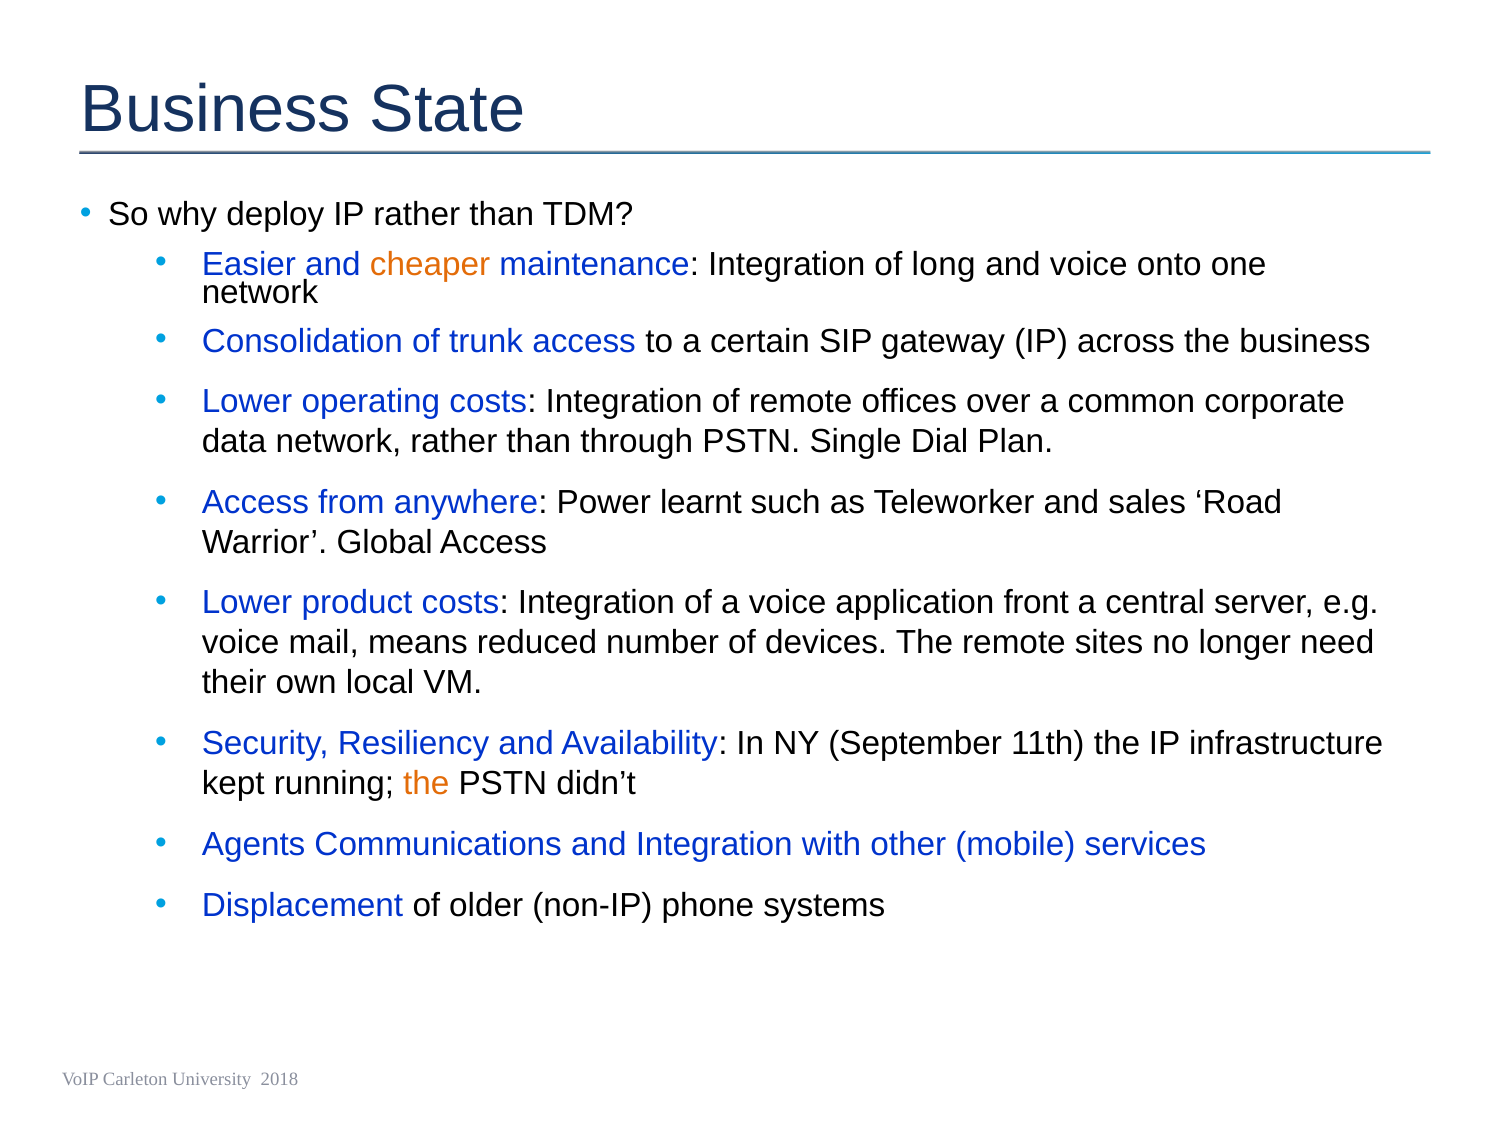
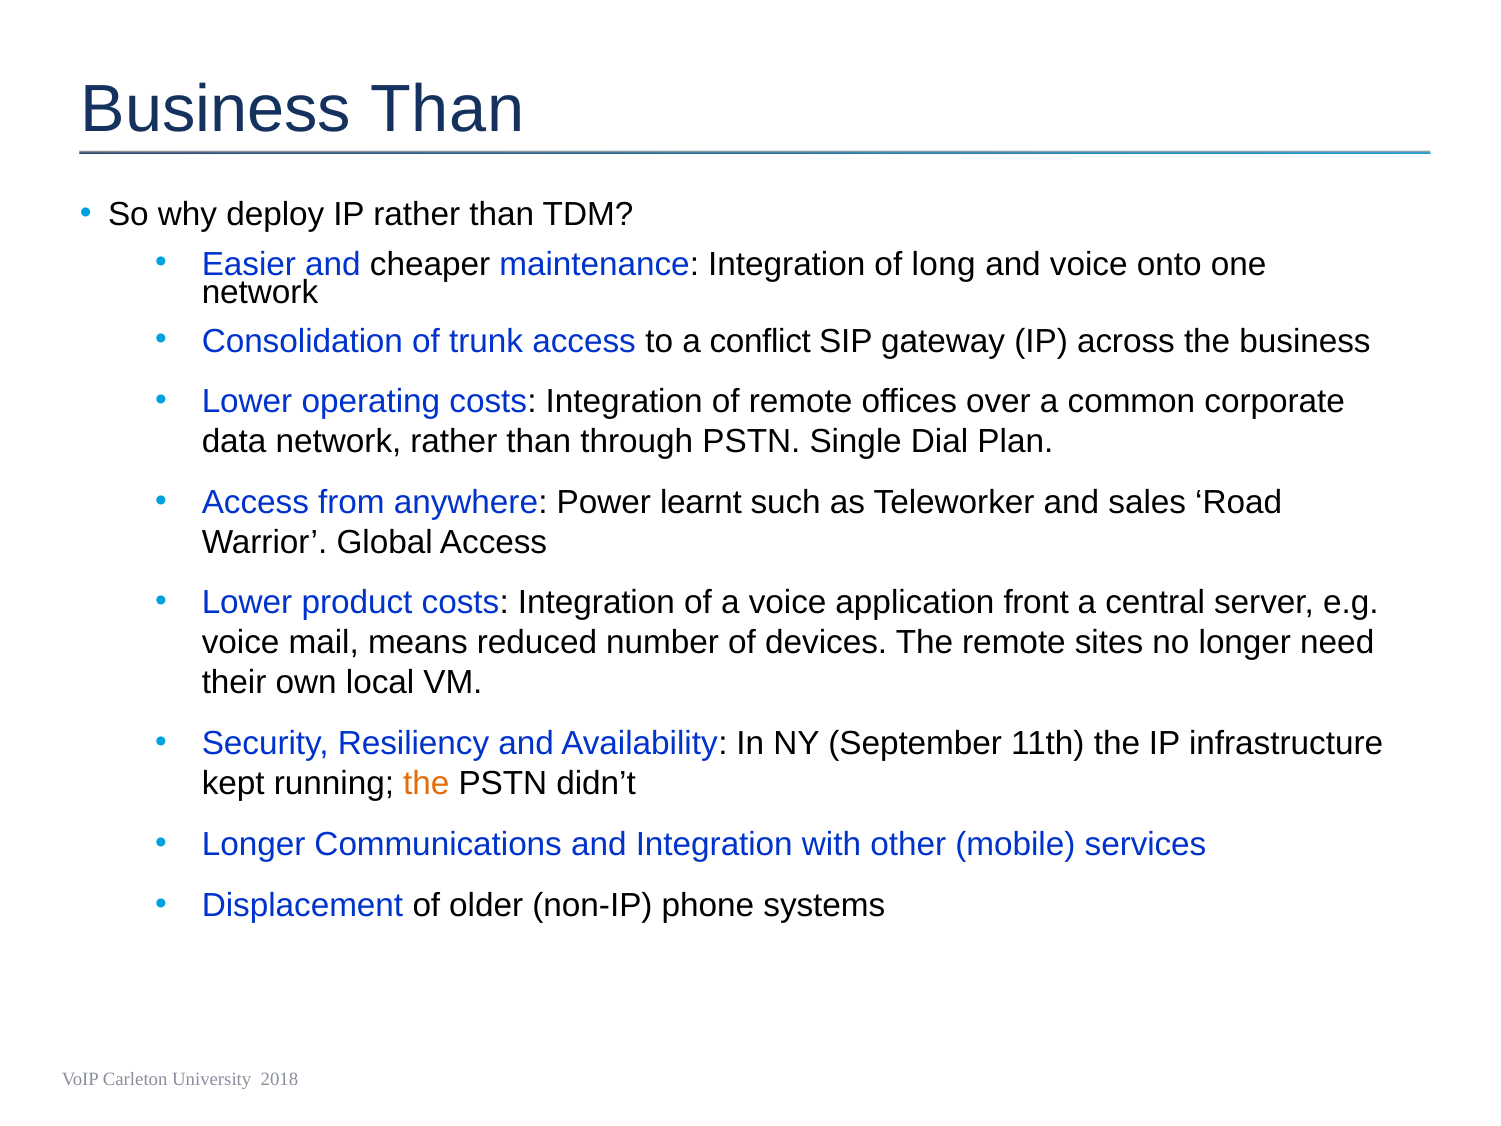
Business State: State -> Than
cheaper colour: orange -> black
certain: certain -> conflict
Agents at (254, 845): Agents -> Longer
